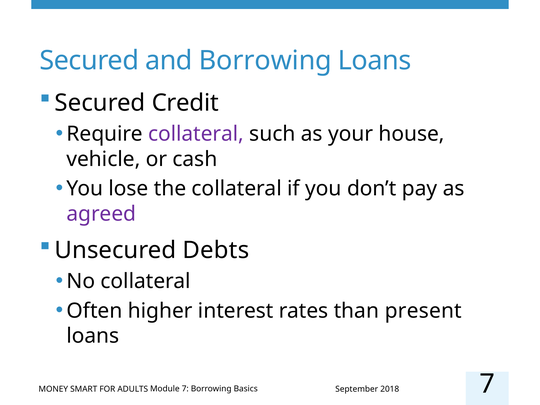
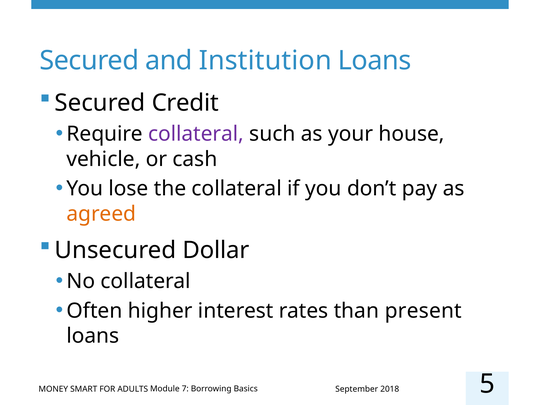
and Borrowing: Borrowing -> Institution
agreed colour: purple -> orange
Debts: Debts -> Dollar
7 at (487, 384): 7 -> 5
